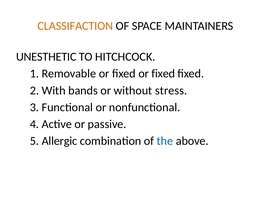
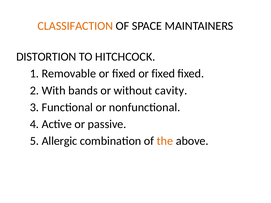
UNESTHETIC: UNESTHETIC -> DISTORTION
stress: stress -> cavity
the colour: blue -> orange
